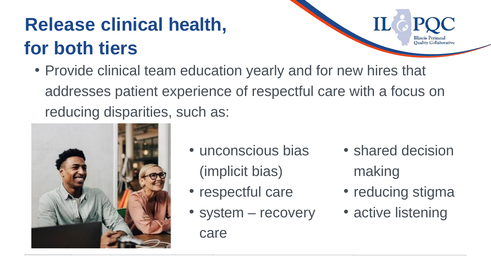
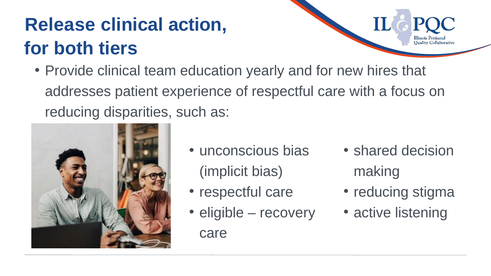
health: health -> action
system: system -> eligible
